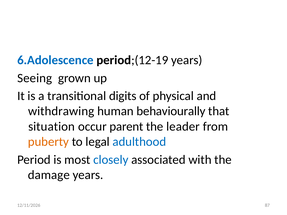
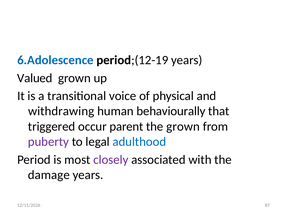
Seeing: Seeing -> Valued
digits: digits -> voice
situation: situation -> triggered
the leader: leader -> grown
puberty colour: orange -> purple
closely colour: blue -> purple
